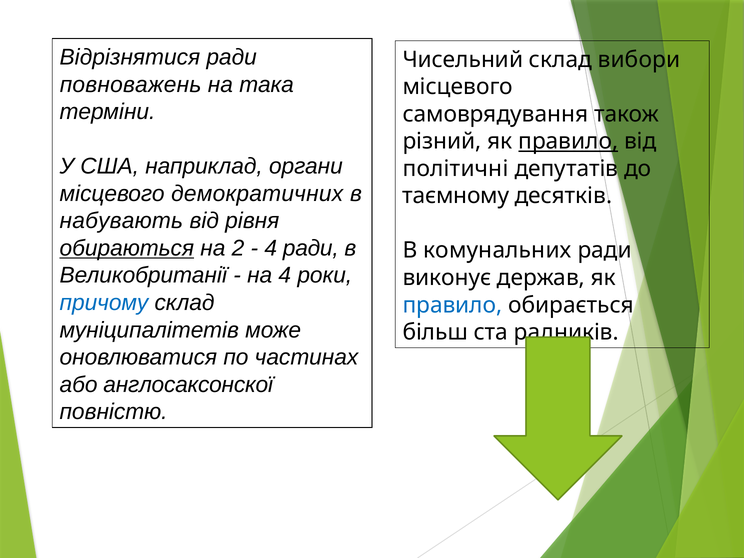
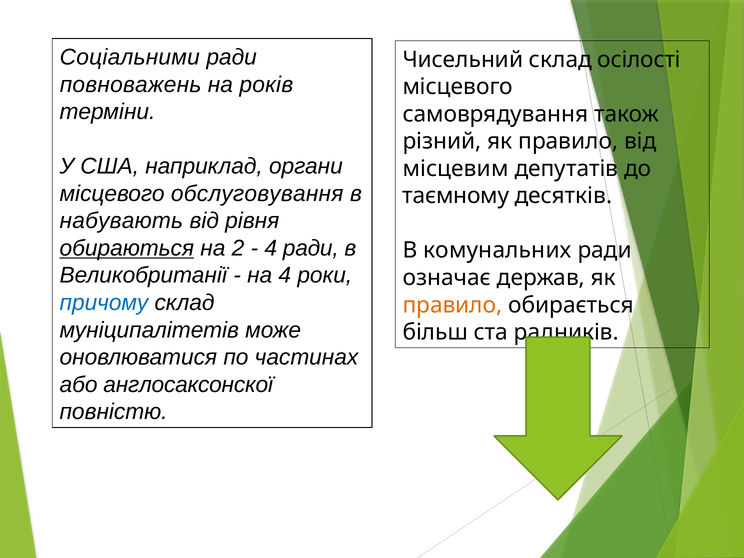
Відрізнятися: Відрізнятися -> Соціальними
вибори: вибори -> осілості
така: така -> років
правило at (568, 141) underline: present -> none
політичні: політичні -> місцевим
демократичних: демократичних -> обслуговування
виконує: виконує -> означає
правило at (452, 305) colour: blue -> orange
